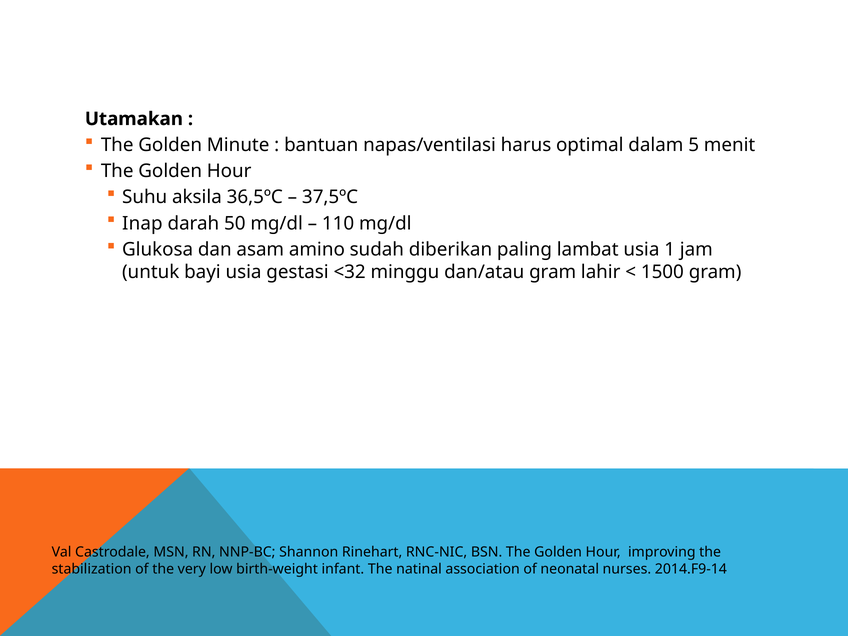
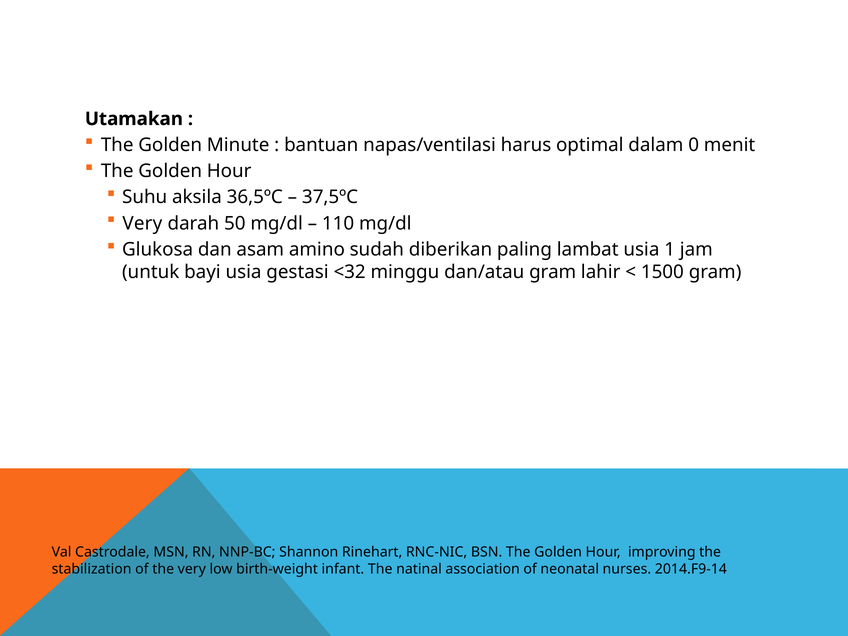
5: 5 -> 0
Inap at (142, 223): Inap -> Very
